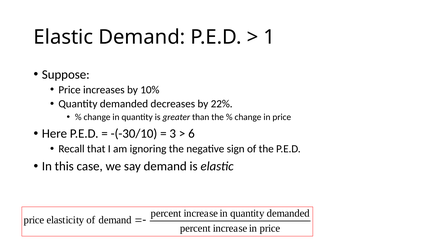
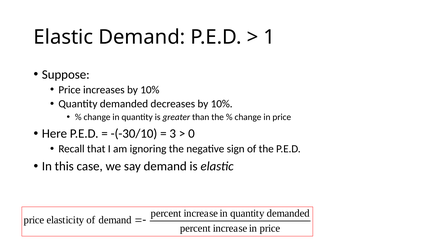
decreases by 22%: 22% -> 10%
6: 6 -> 0
